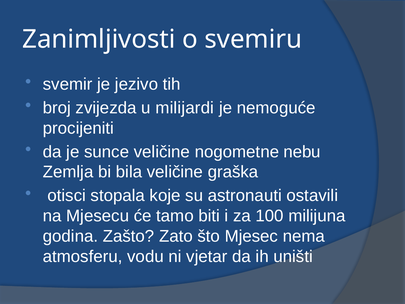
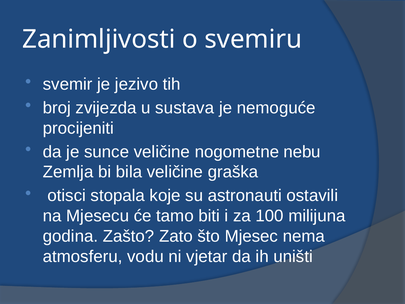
milijardi: milijardi -> sustava
